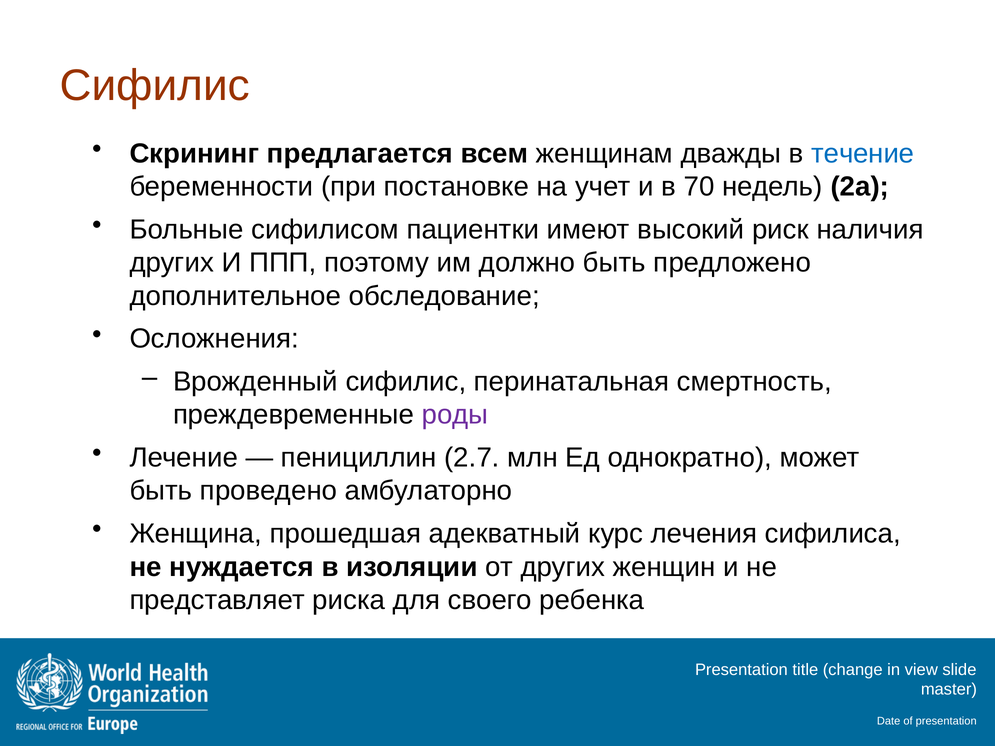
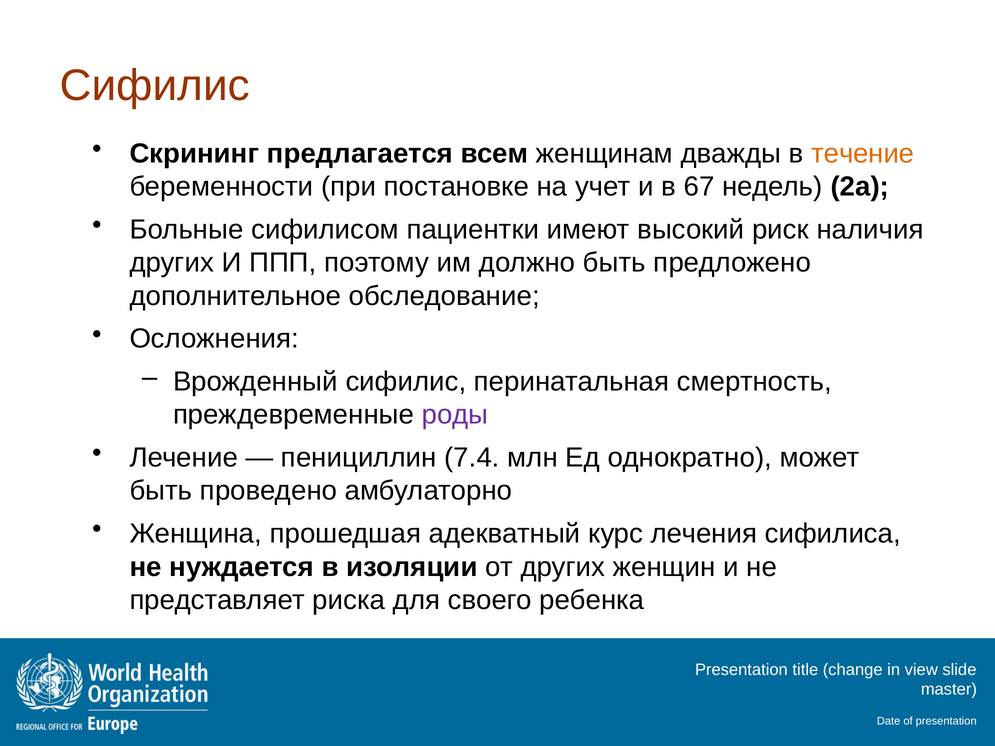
течение colour: blue -> orange
70: 70 -> 67
2.7: 2.7 -> 7.4
